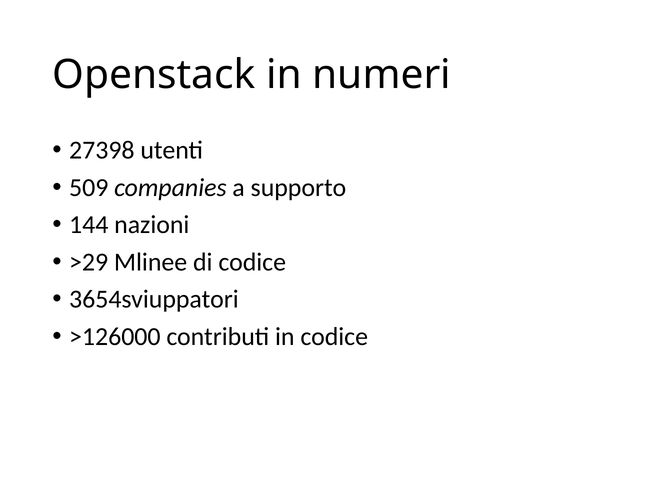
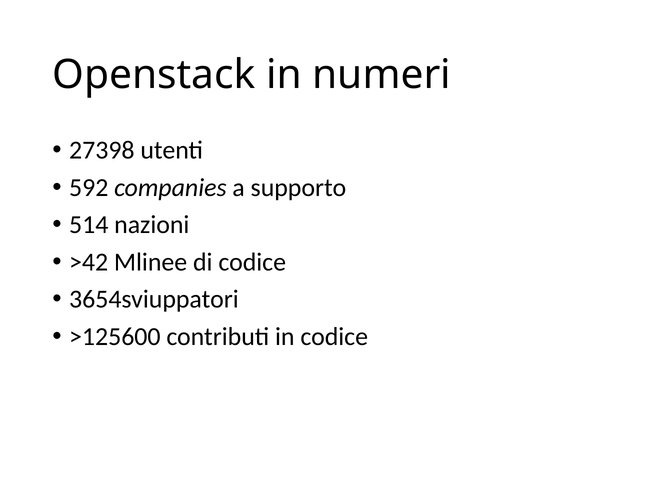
509: 509 -> 592
144: 144 -> 514
>29: >29 -> >42
>126000: >126000 -> >125600
